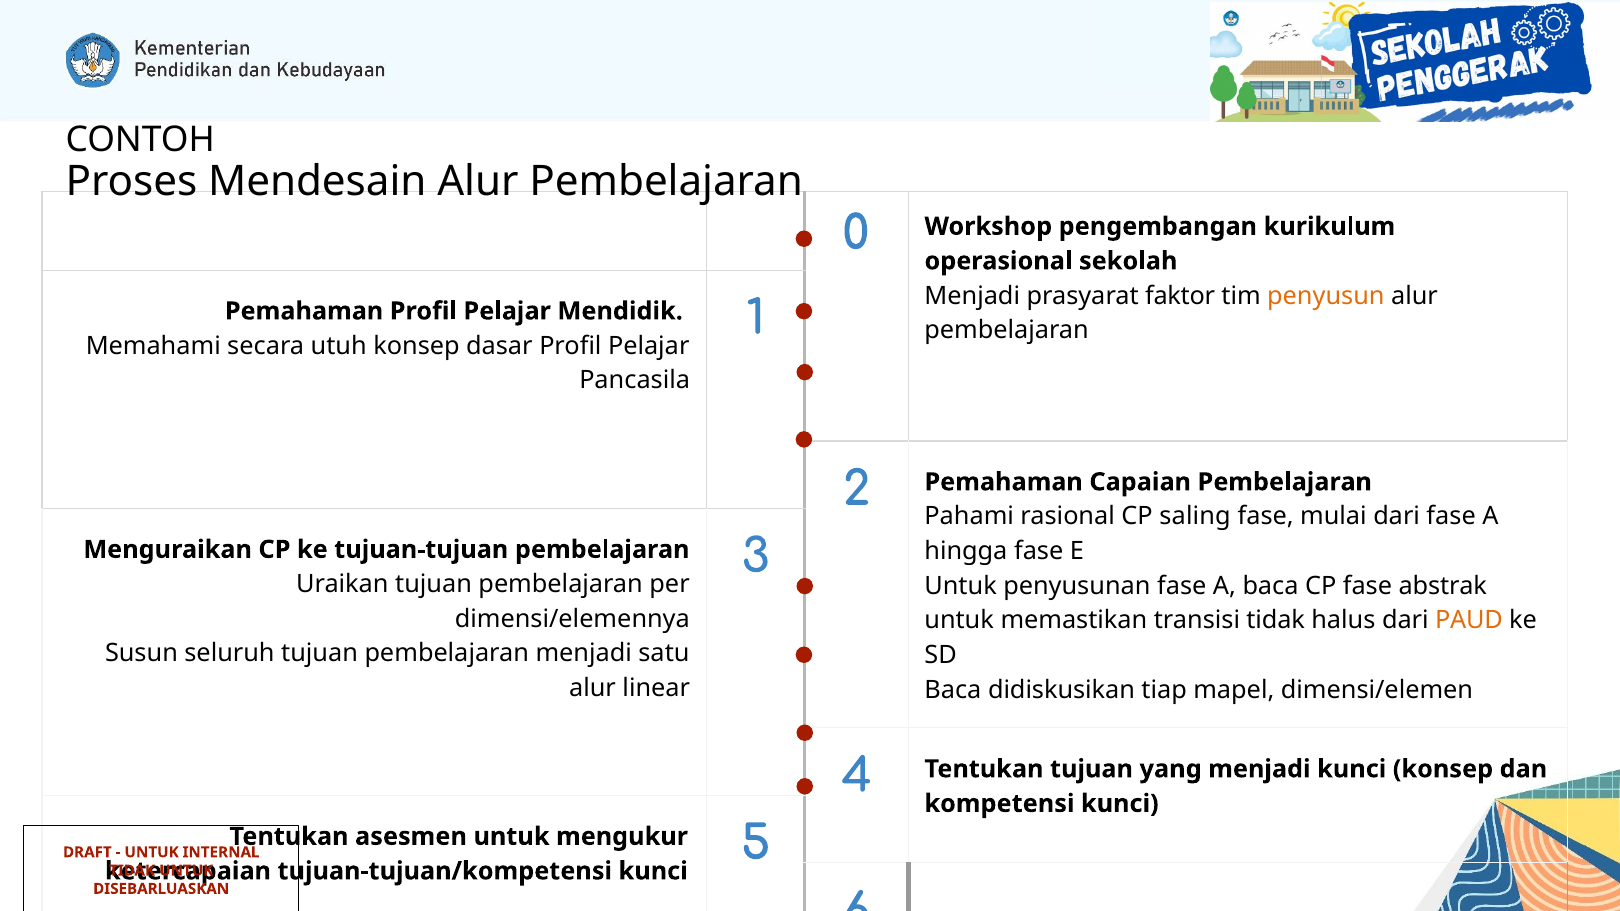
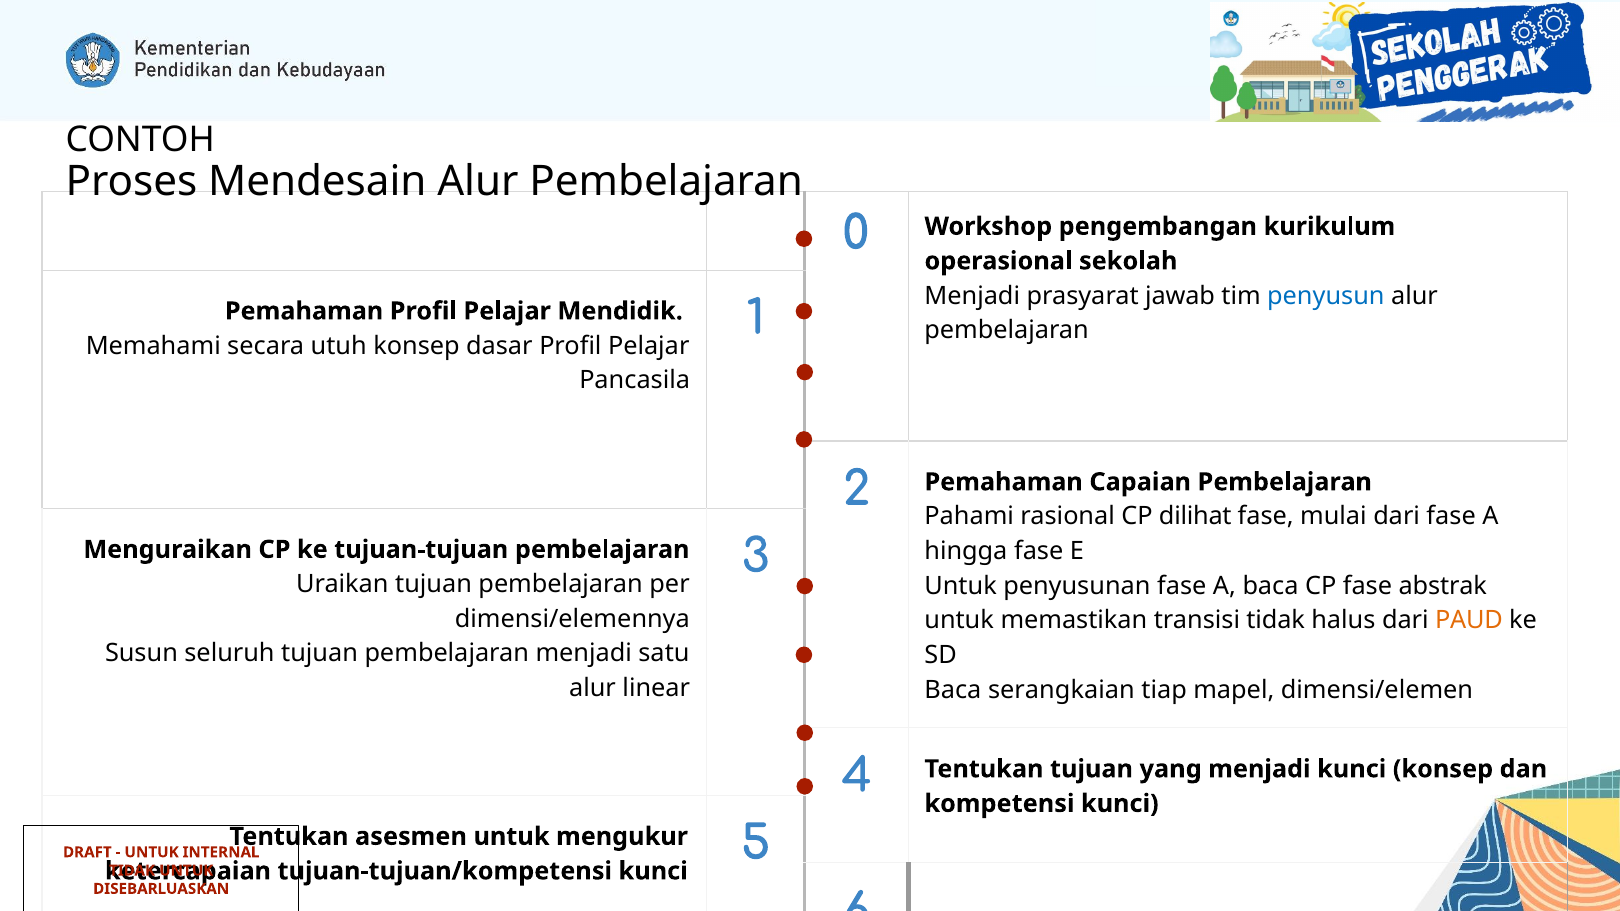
faktor: faktor -> jawab
penyusun colour: orange -> blue
saling: saling -> dilihat
didiskusikan: didiskusikan -> serangkaian
